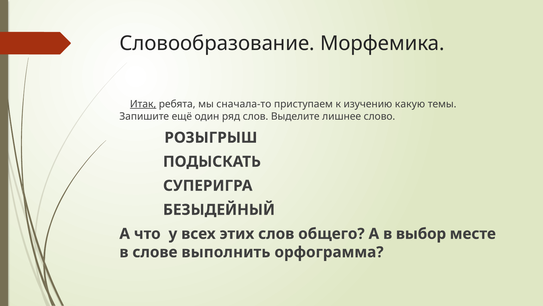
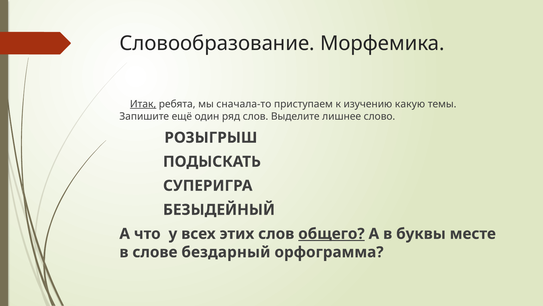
общего underline: none -> present
выбор: выбор -> буквы
выполнить: выполнить -> бездарный
